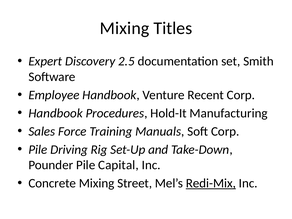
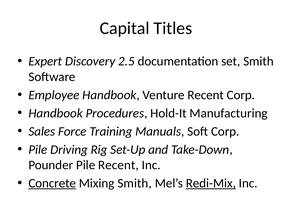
Mixing at (124, 28): Mixing -> Capital
Pile Capital: Capital -> Recent
Concrete underline: none -> present
Mixing Street: Street -> Smith
